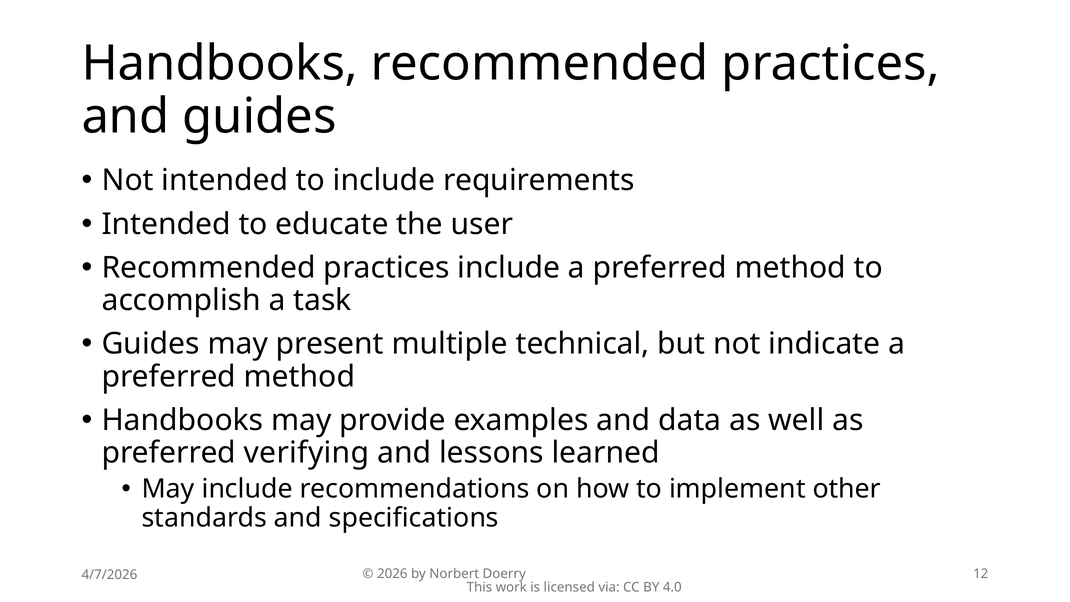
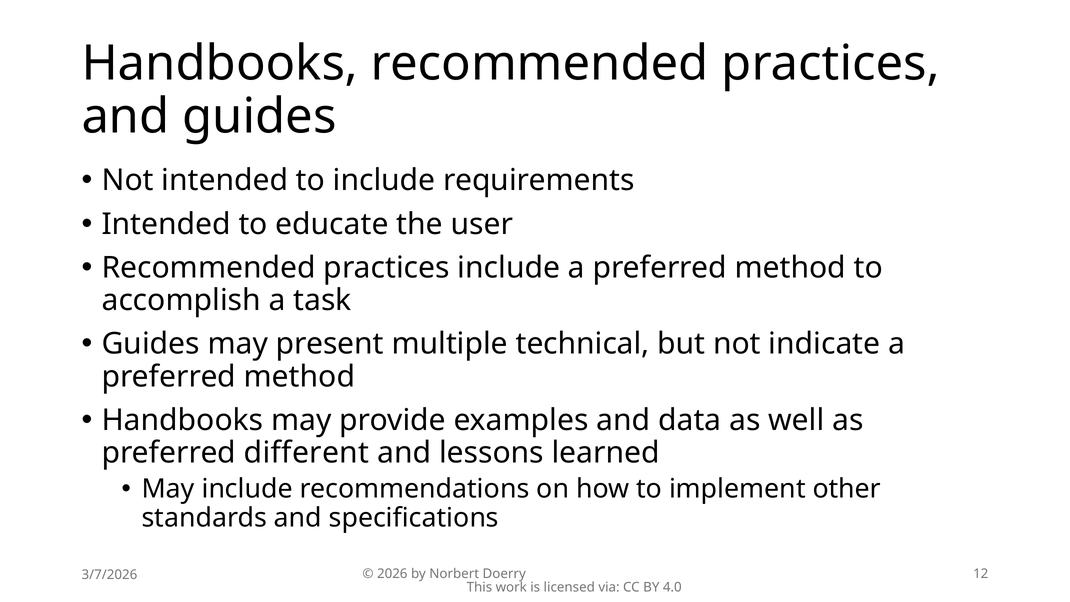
verifying: verifying -> different
4/7/2026: 4/7/2026 -> 3/7/2026
